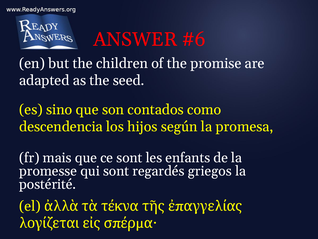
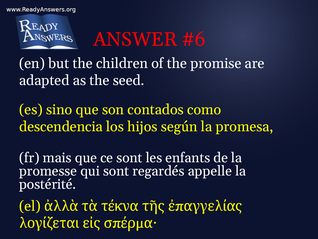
griegos: griegos -> appelle
